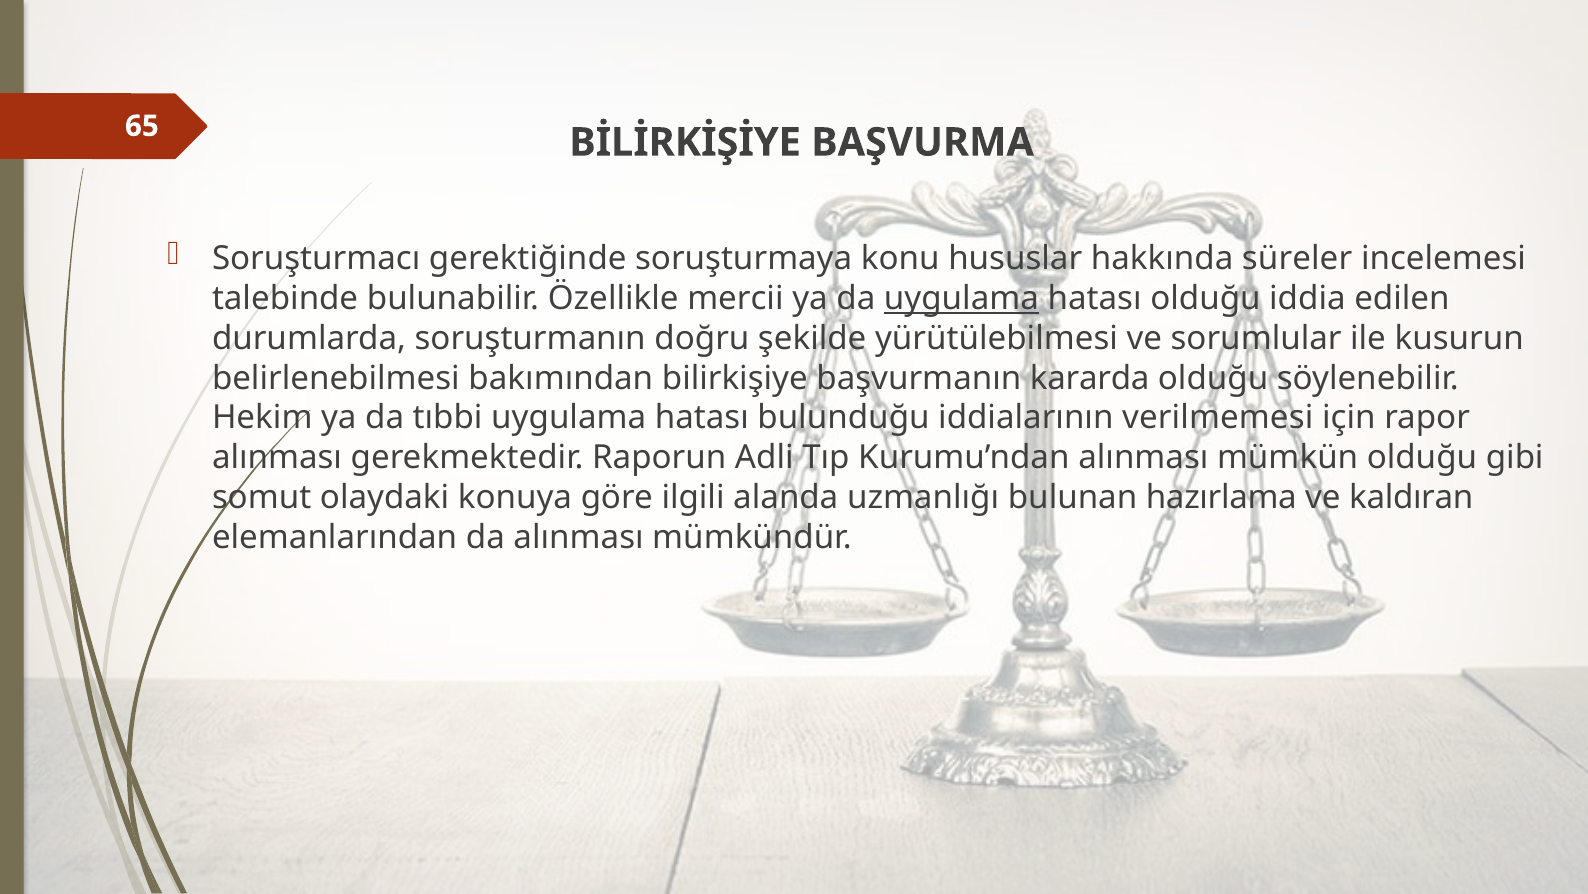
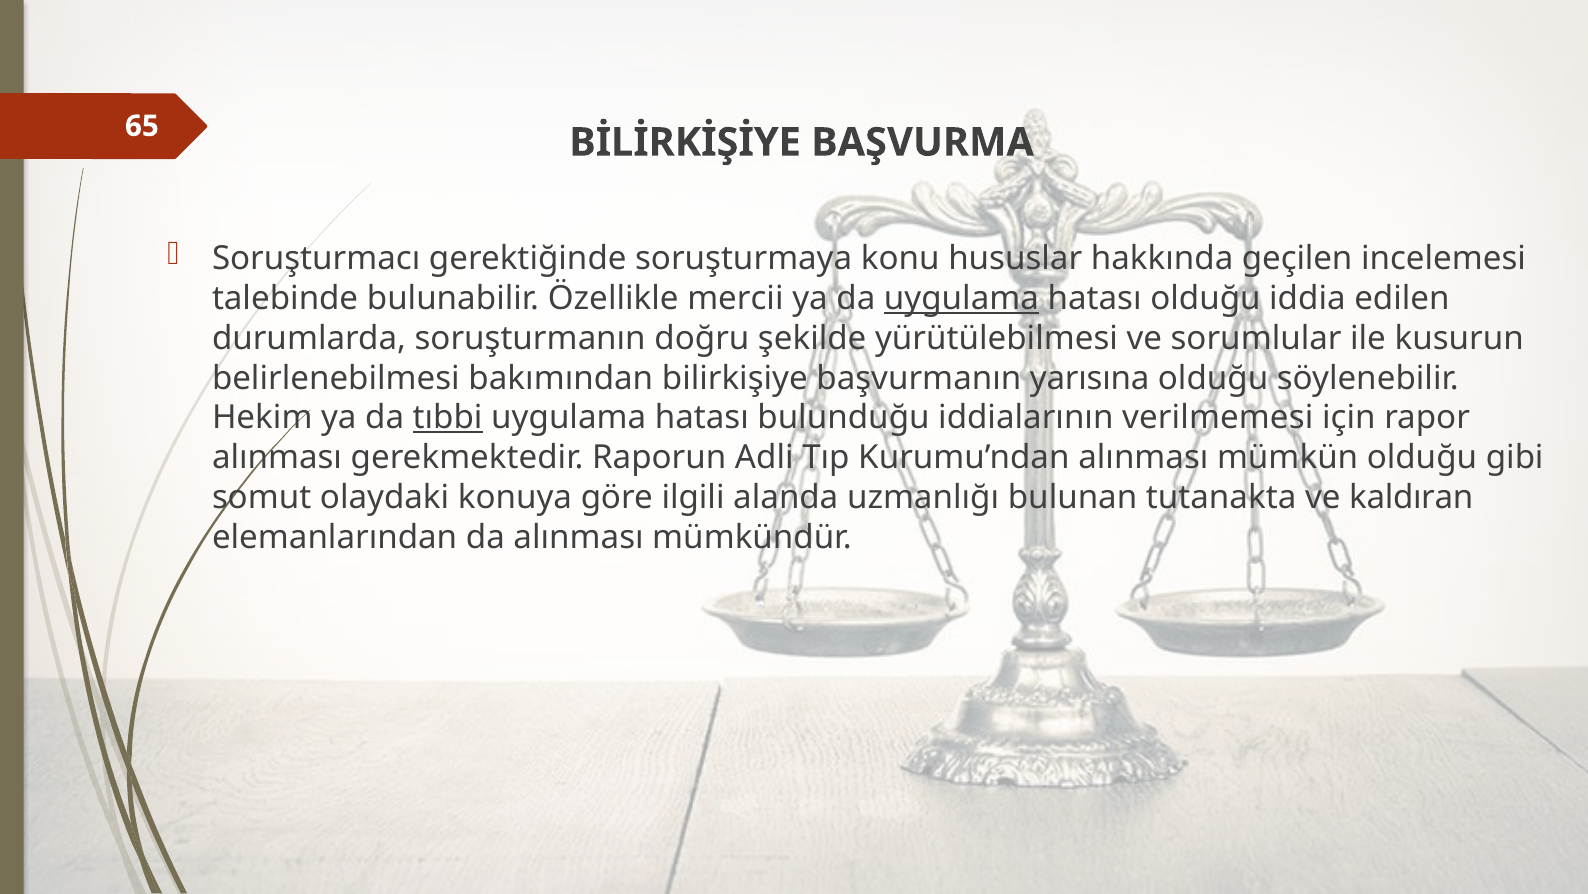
süreler: süreler -> geçilen
kararda: kararda -> yarısına
tıbbi underline: none -> present
hazırlama: hazırlama -> tutanakta
